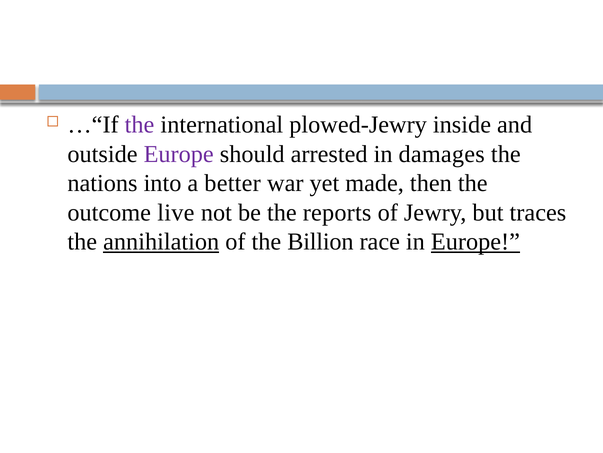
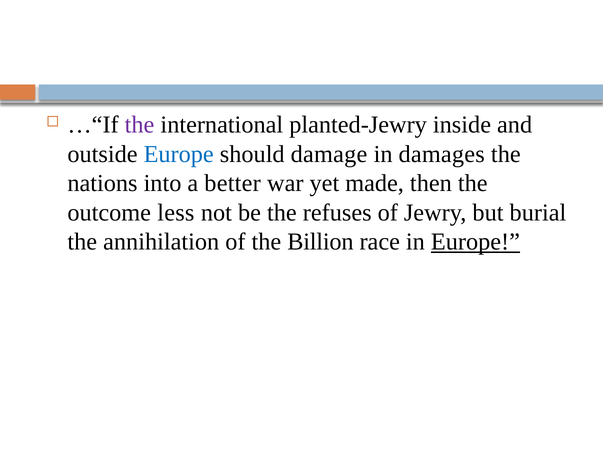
plowed-Jewry: plowed-Jewry -> planted-Jewry
Europe at (179, 154) colour: purple -> blue
arrested: arrested -> damage
live: live -> less
reports: reports -> refuses
traces: traces -> burial
annihilation underline: present -> none
